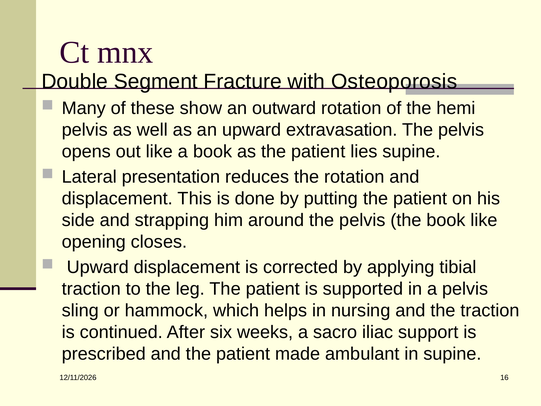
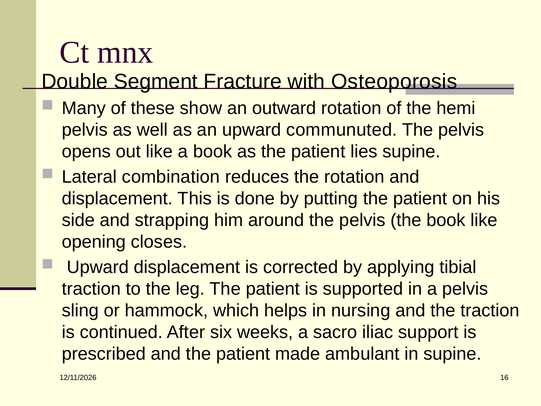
extravasation: extravasation -> communuted
presentation: presentation -> combination
